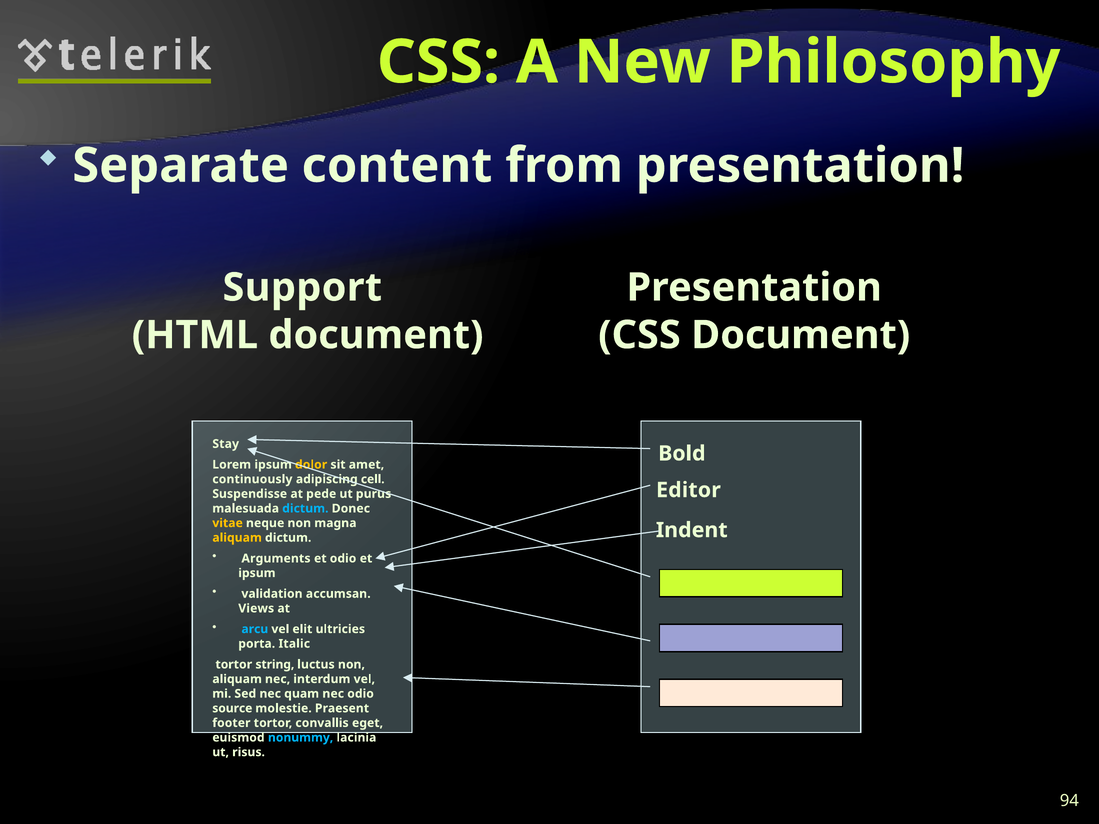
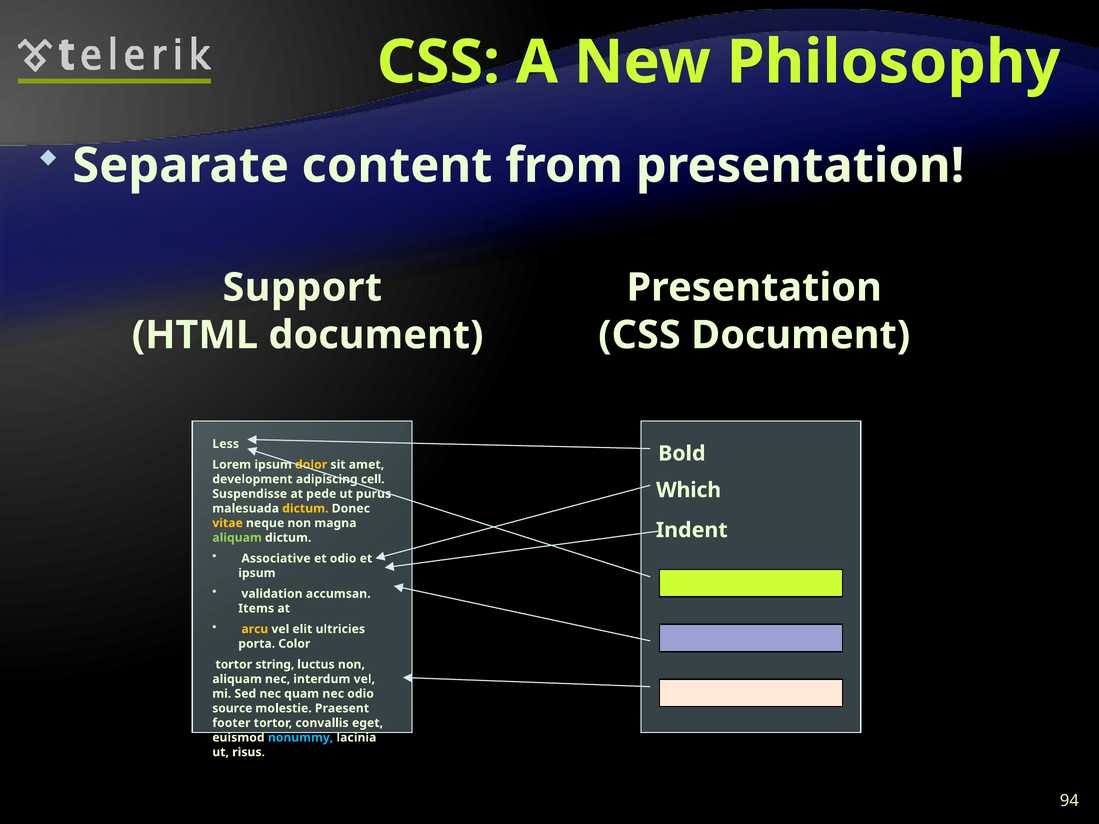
Stay: Stay -> Less
continuously: continuously -> development
Editor: Editor -> Which
dictum at (305, 509) colour: light blue -> yellow
aliquam at (237, 538) colour: yellow -> light green
Arguments: Arguments -> Associative
Views: Views -> Items
arcu colour: light blue -> yellow
Italic: Italic -> Color
